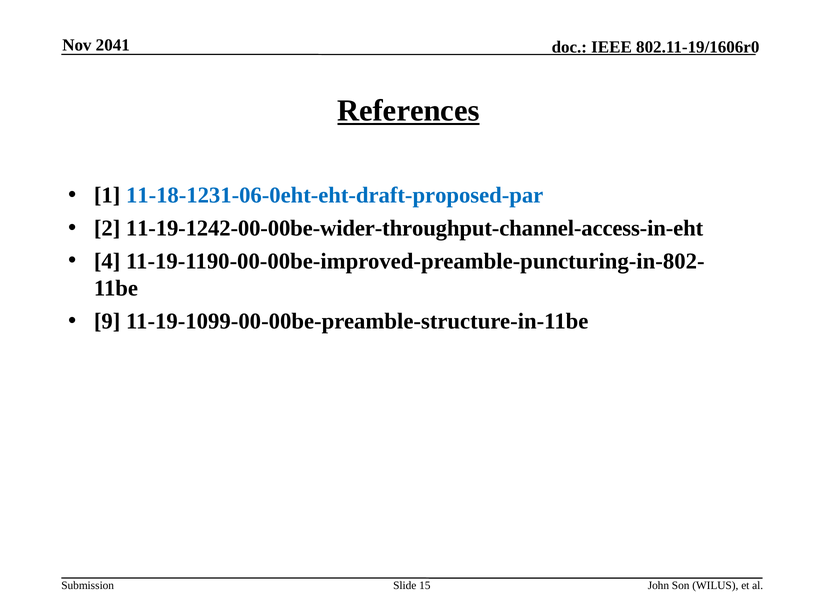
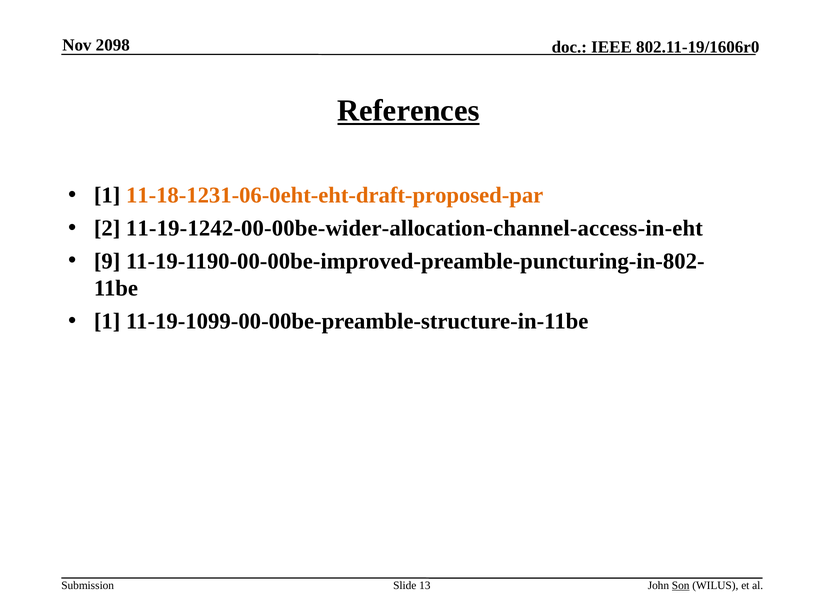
2041: 2041 -> 2098
11-18-1231-06-0eht-eht-draft-proposed-par colour: blue -> orange
11-19-1242-00-00be-wider-throughput-channel-access-in-eht: 11-19-1242-00-00be-wider-throughput-channel-access-in-eht -> 11-19-1242-00-00be-wider-allocation-channel-access-in-eht
4: 4 -> 9
9 at (107, 322): 9 -> 1
15: 15 -> 13
Son underline: none -> present
